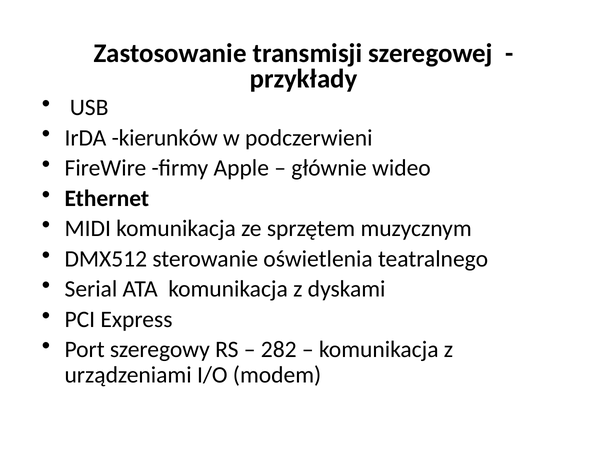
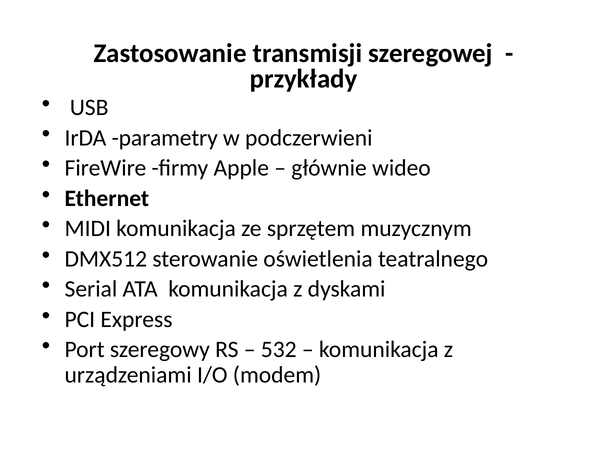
kierunków: kierunków -> parametry
282: 282 -> 532
